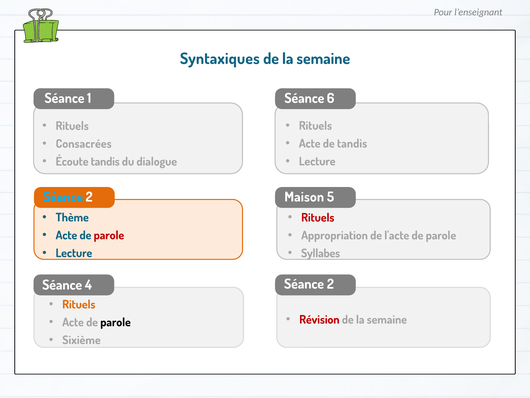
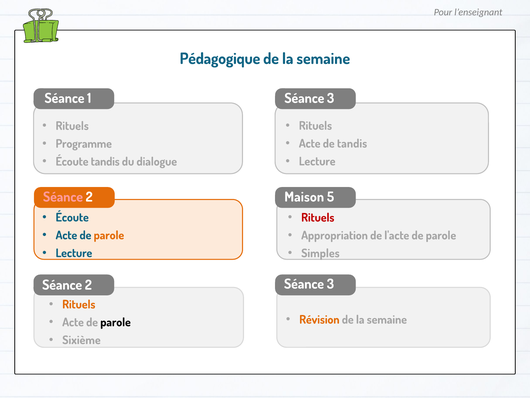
Syntaxiques: Syntaxiques -> Pédagogique
6 at (331, 98): 6 -> 3
Consacrées: Consacrées -> Programme
Séance at (63, 197) colour: light blue -> pink
Thème at (72, 217): Thème -> Écoute
parole at (109, 235) colour: red -> orange
Syllabes: Syllabes -> Simples
2 at (330, 284): 2 -> 3
4 at (88, 285): 4 -> 2
Révision colour: red -> orange
